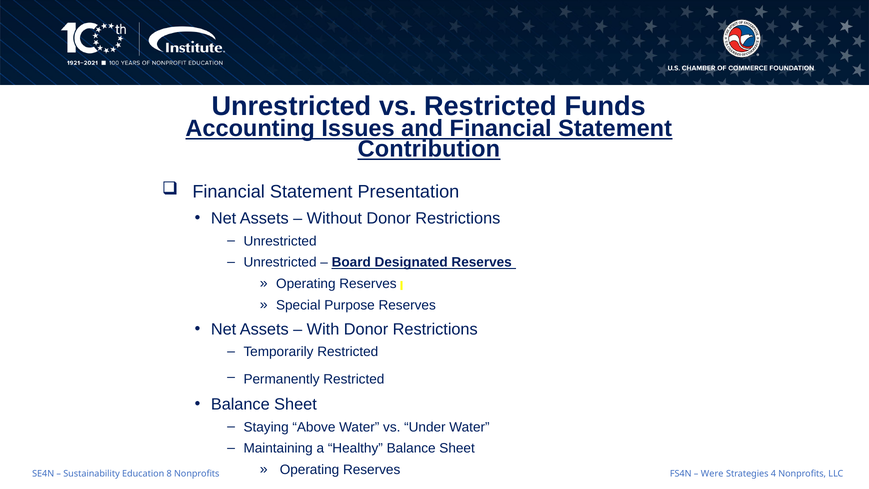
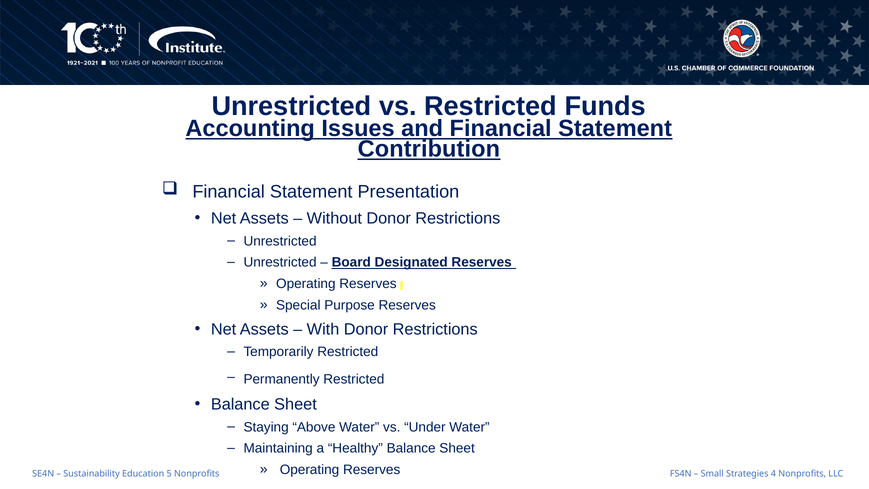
8: 8 -> 5
Were: Were -> Small
